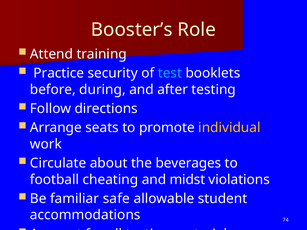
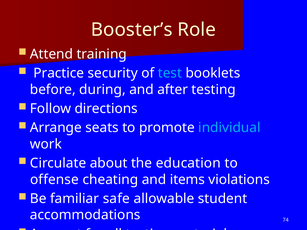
individual colour: yellow -> light blue
beverages: beverages -> education
football: football -> offense
midst: midst -> items
